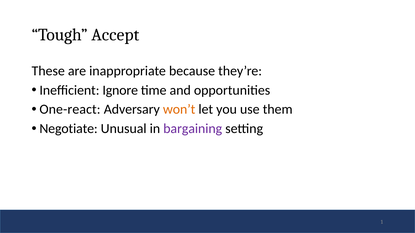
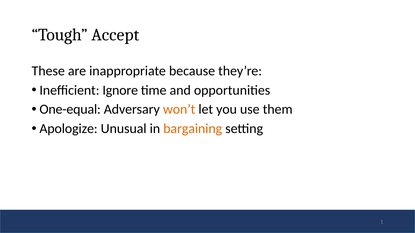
One-react: One-react -> One-equal
Negotiate: Negotiate -> Apologize
bargaining colour: purple -> orange
